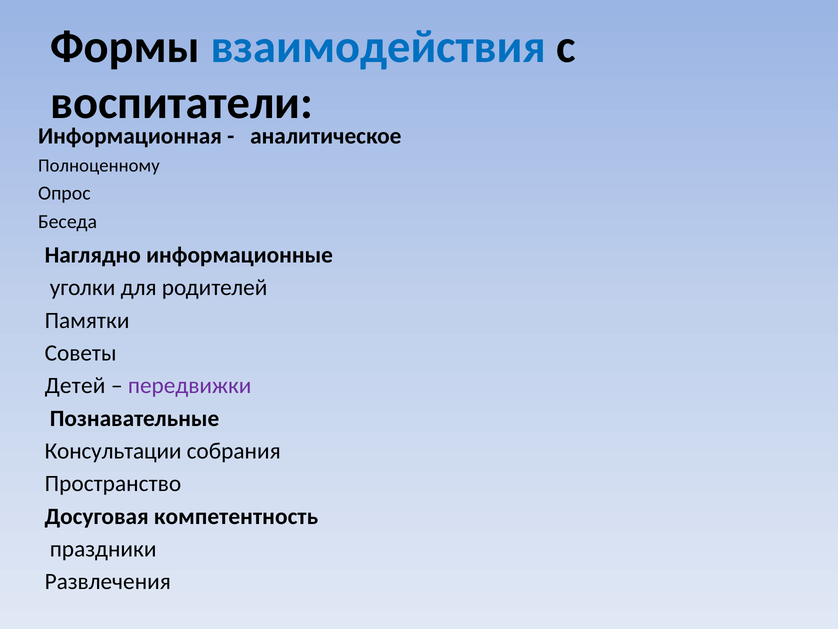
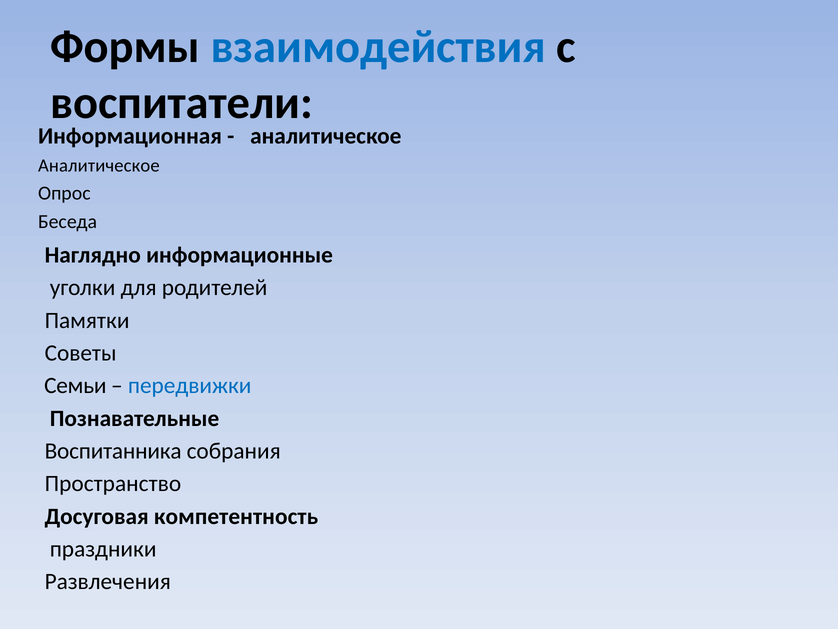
Полноценному at (99, 165): Полноценному -> Аналитическое
Детей: Детей -> Семьи
передвижки colour: purple -> blue
Консультации: Консультации -> Воспитанника
